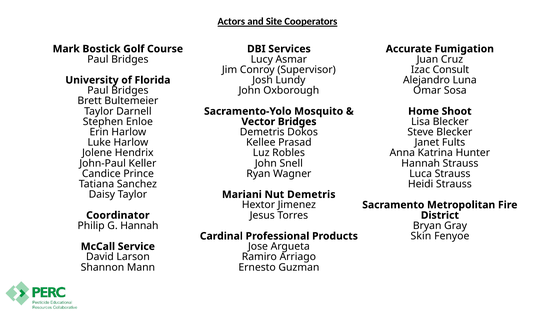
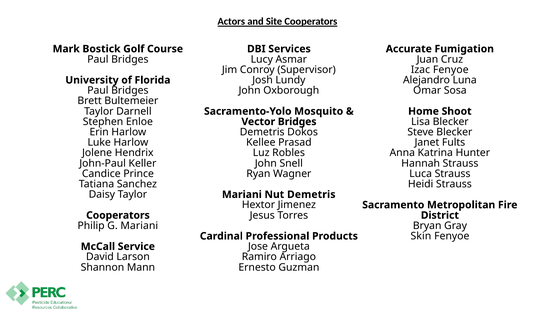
Izac Consult: Consult -> Fenyoe
Coordinator at (118, 215): Coordinator -> Cooperators
G Hannah: Hannah -> Mariani
